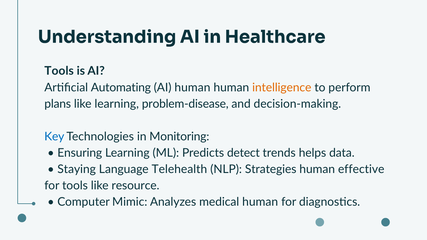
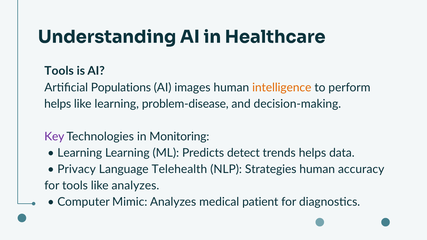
Automating: Automating -> Populations
AI human: human -> images
plans at (58, 104): plans -> helps
Key colour: blue -> purple
Ensuring at (80, 153): Ensuring -> Learning
Staying: Staying -> Privacy
effective: effective -> accuracy
like resource: resource -> analyzes
medical human: human -> patient
